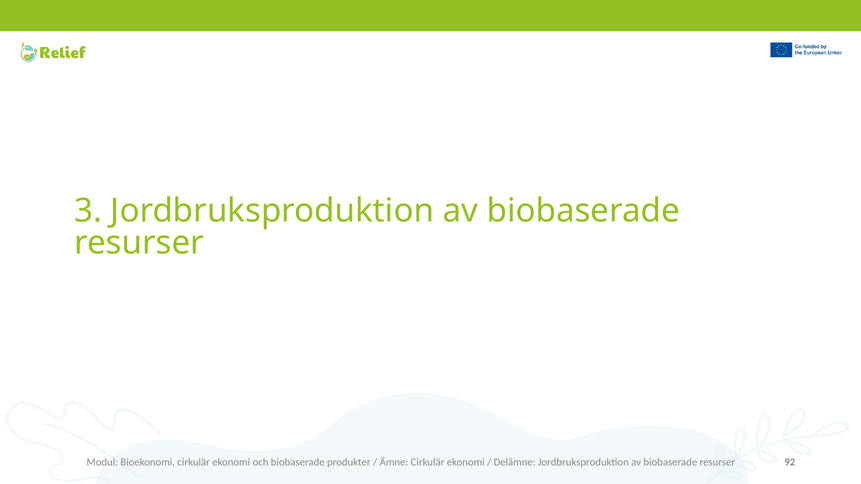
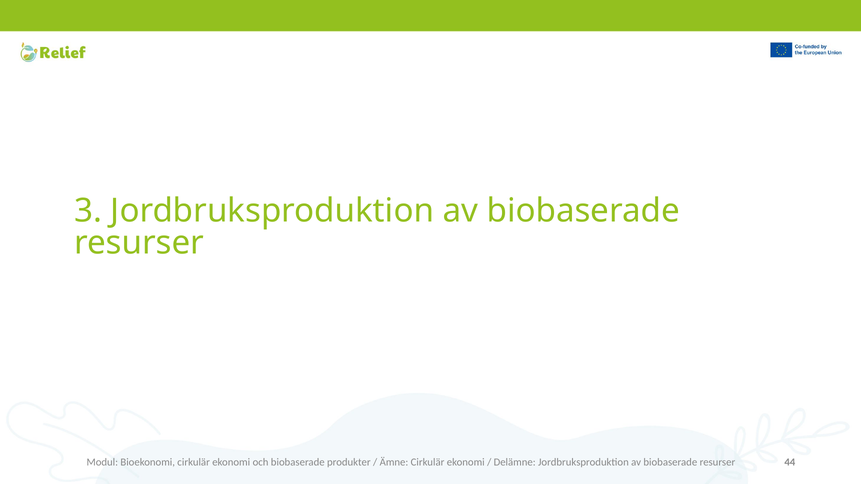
92: 92 -> 44
